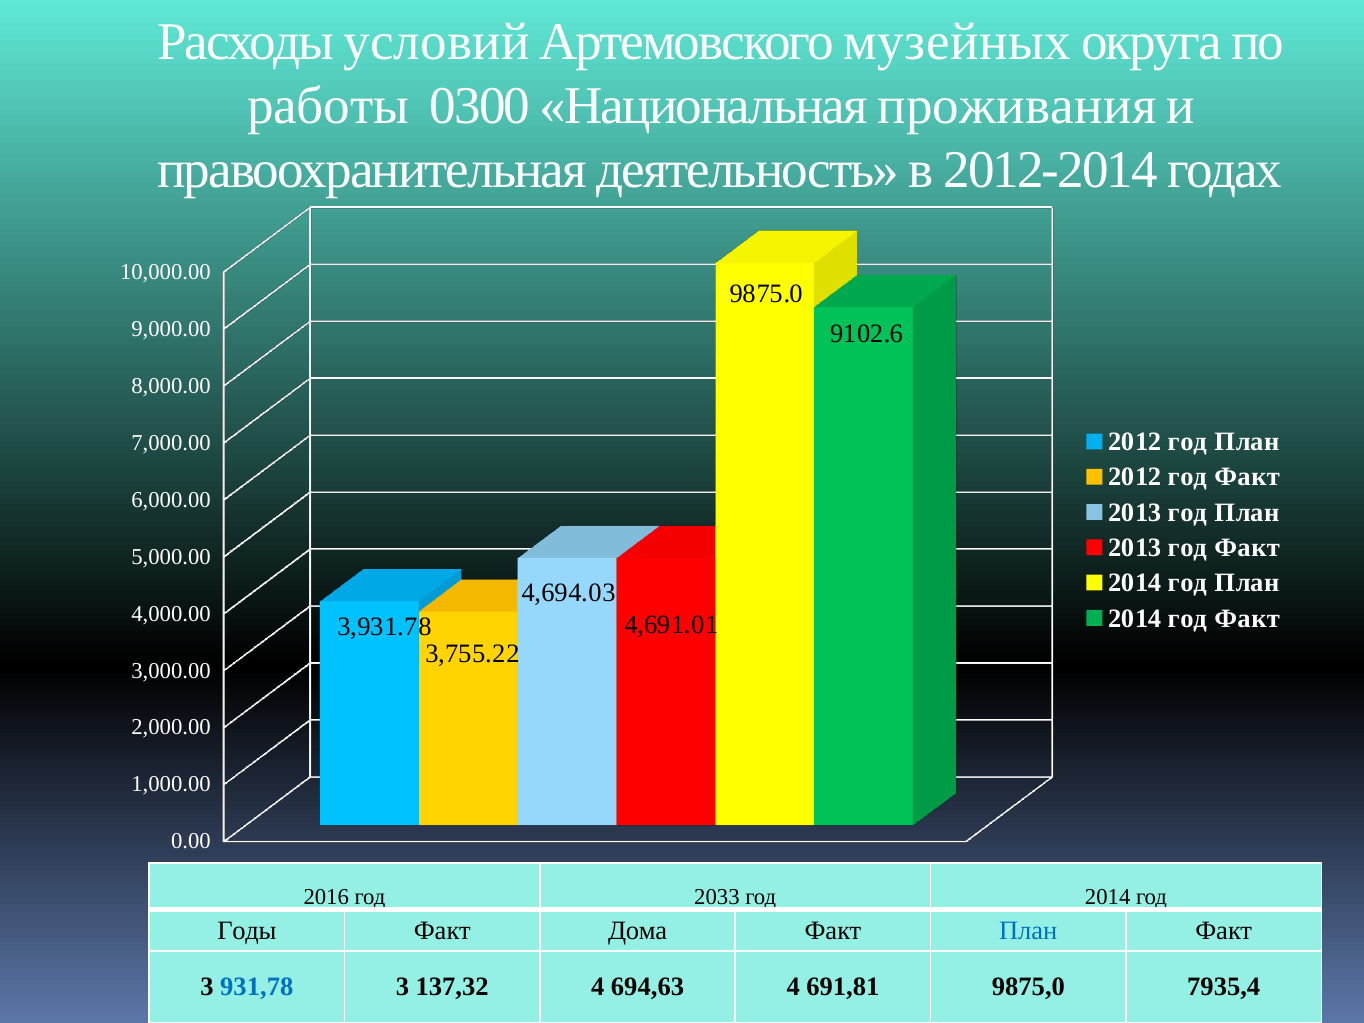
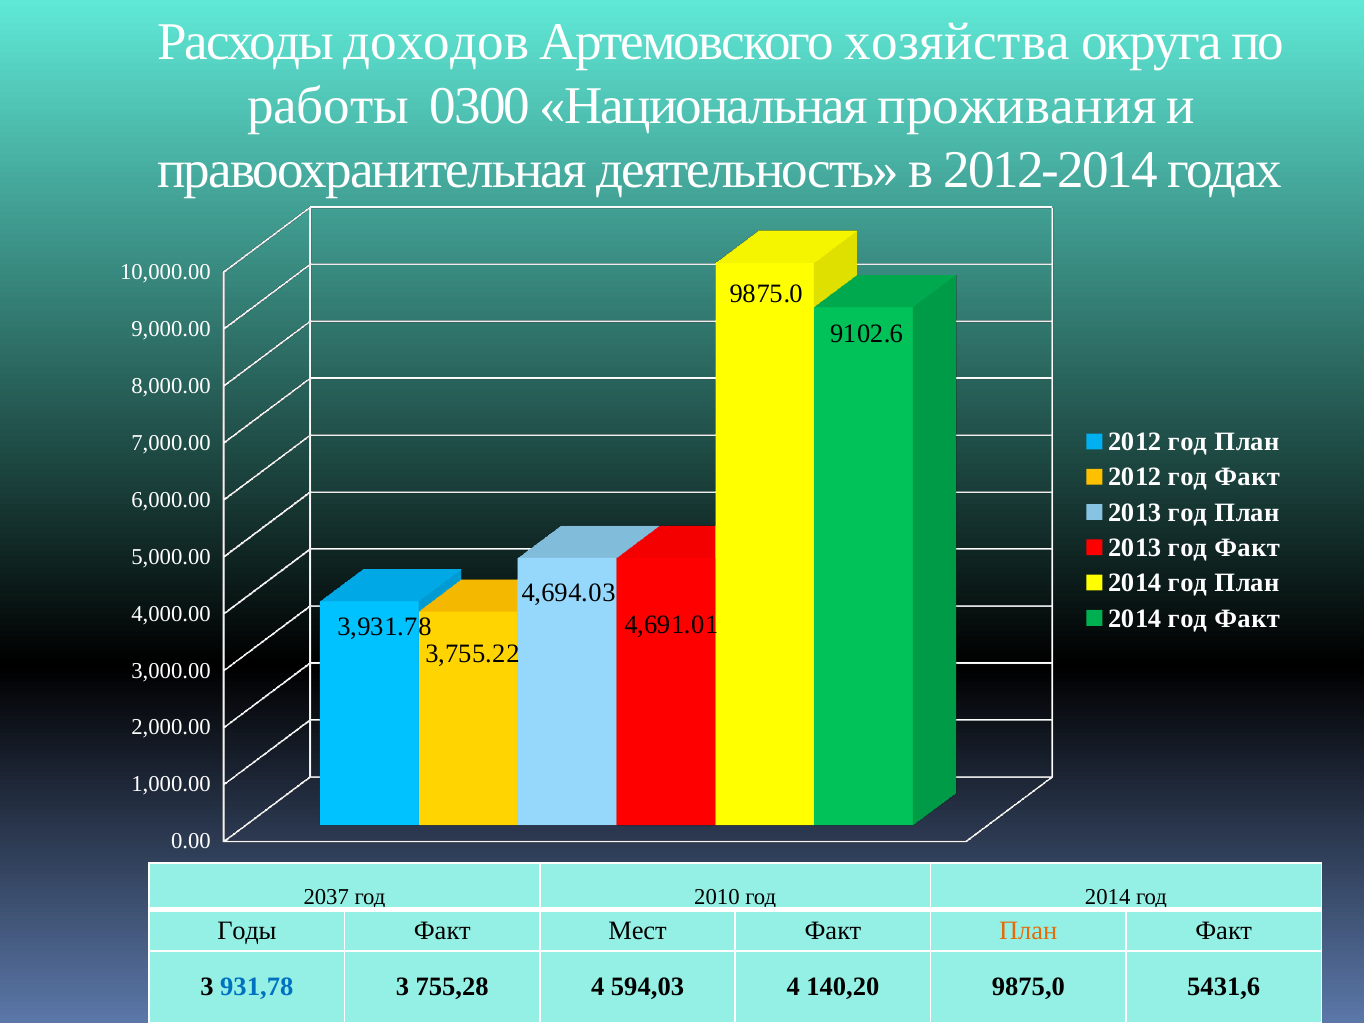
условий: условий -> доходов
музейных: музейных -> хозяйства
2016: 2016 -> 2037
2033: 2033 -> 2010
Дома: Дома -> Мест
План at (1028, 930) colour: blue -> orange
137,32: 137,32 -> 755,28
694,63: 694,63 -> 594,03
691,81: 691,81 -> 140,20
7935,4: 7935,4 -> 5431,6
